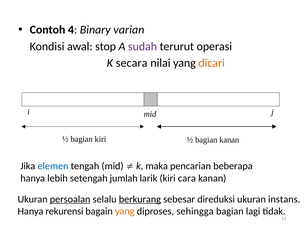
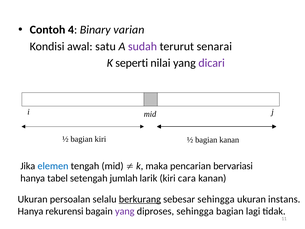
stop: stop -> satu
operasi: operasi -> senarai
secara: secara -> seperti
dicari colour: orange -> purple
beberapa: beberapa -> bervariasi
lebih: lebih -> tabel
persoalan underline: present -> none
sebesar direduksi: direduksi -> sehingga
yang at (125, 211) colour: orange -> purple
